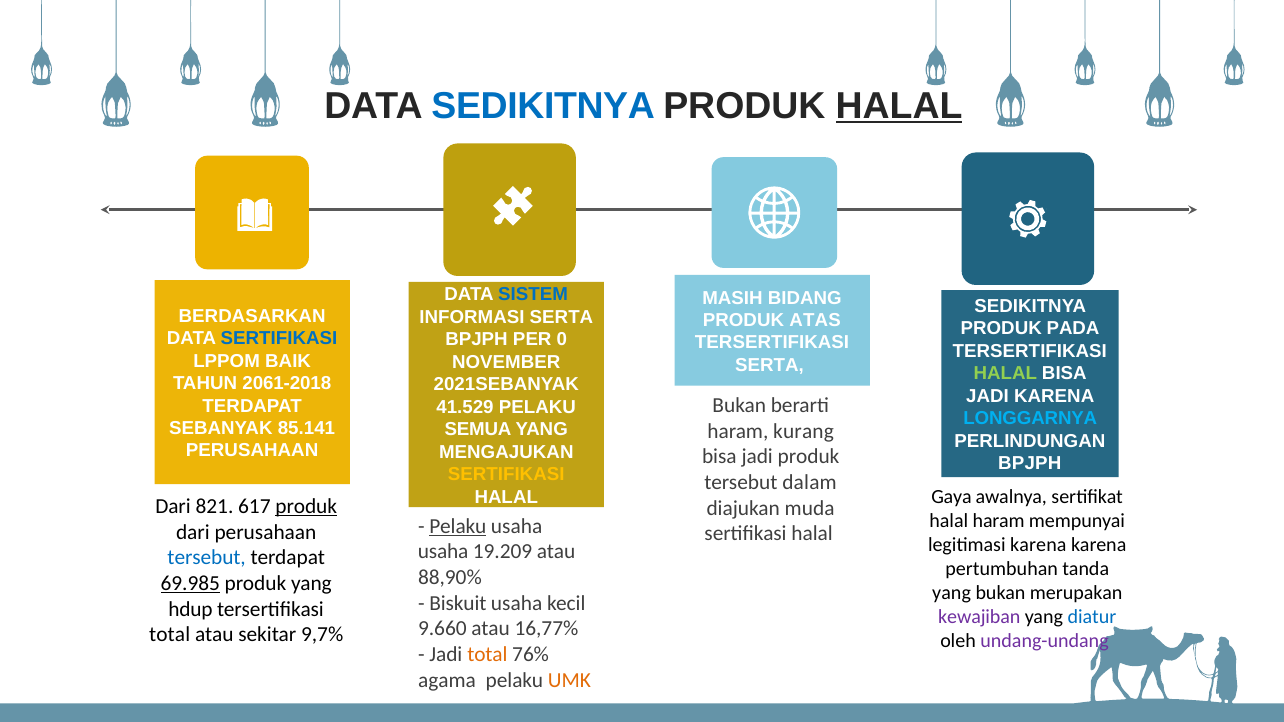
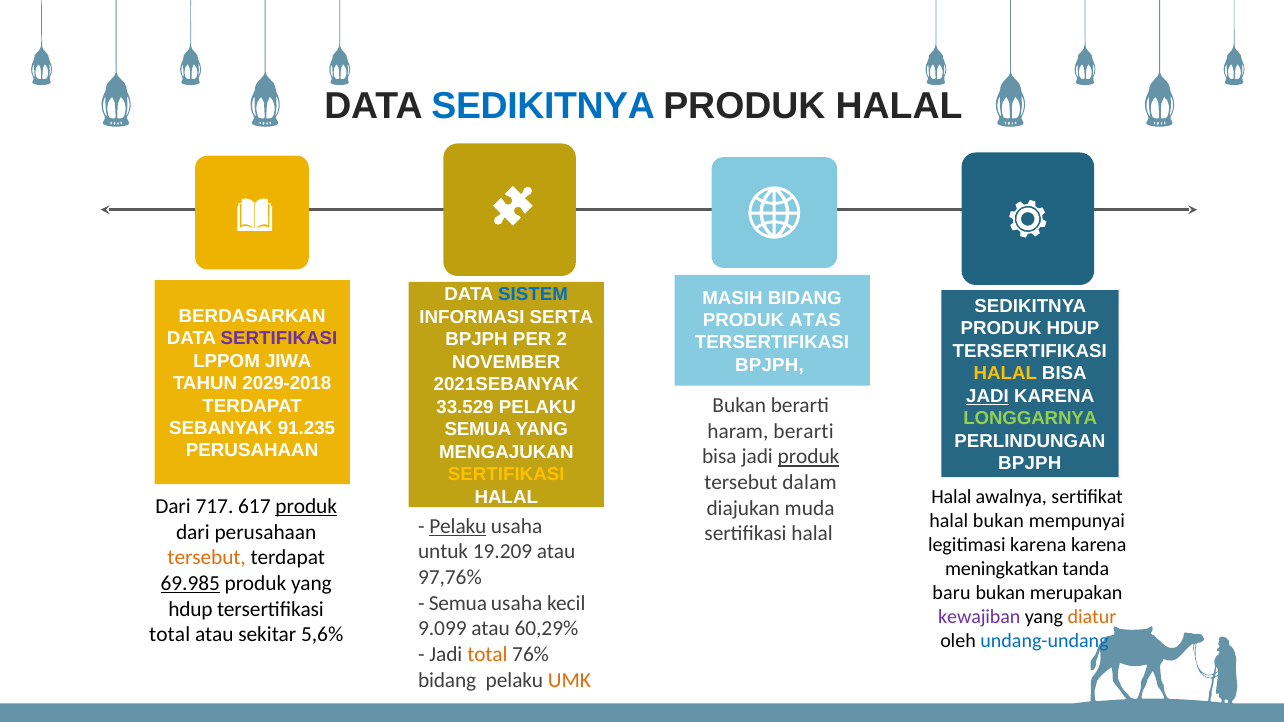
HALAL at (899, 106) underline: present -> none
PRODUK PADA: PADA -> HDUP
SERTIFIKASI at (279, 339) colour: blue -> purple
0: 0 -> 2
BAIK: BAIK -> JIWA
SERTA at (770, 365): SERTA -> BPJPH
HALAL at (1005, 374) colour: light green -> yellow
2061-2018: 2061-2018 -> 2029-2018
JADI at (987, 396) underline: none -> present
41.529: 41.529 -> 33.529
LONGGARNYA colour: light blue -> light green
85.141: 85.141 -> 91.235
haram kurang: kurang -> berarti
produk at (809, 457) underline: none -> present
Gaya at (951, 497): Gaya -> Halal
821: 821 -> 717
haram at (999, 521): haram -> bukan
usaha at (443, 552): usaha -> untuk
tersebut at (207, 558) colour: blue -> orange
pertumbuhan: pertumbuhan -> meningkatkan
88,90%: 88,90% -> 97,76%
yang at (952, 593): yang -> baru
Biskuit at (458, 603): Biskuit -> Semua
diatur colour: blue -> orange
9.660: 9.660 -> 9.099
16,77%: 16,77% -> 60,29%
9,7%: 9,7% -> 5,6%
undang-undang colour: purple -> blue
agama at (447, 680): agama -> bidang
